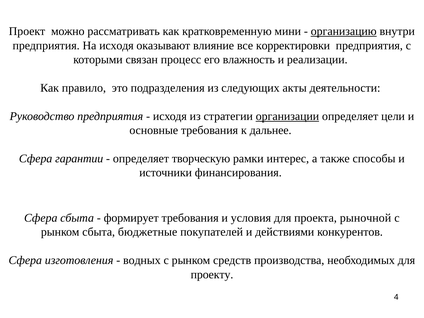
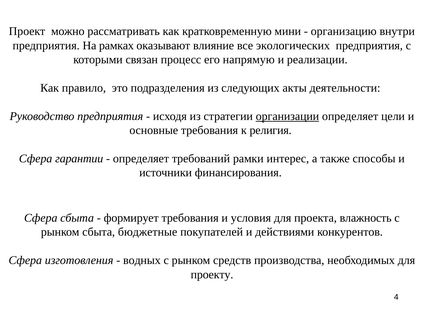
организацию underline: present -> none
На исходя: исходя -> рамках
корректировки: корректировки -> экологических
влажность: влажность -> напрямую
дальнее: дальнее -> религия
творческую: творческую -> требований
рыночной: рыночной -> влажность
